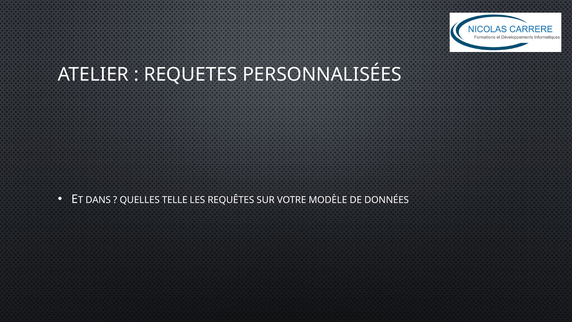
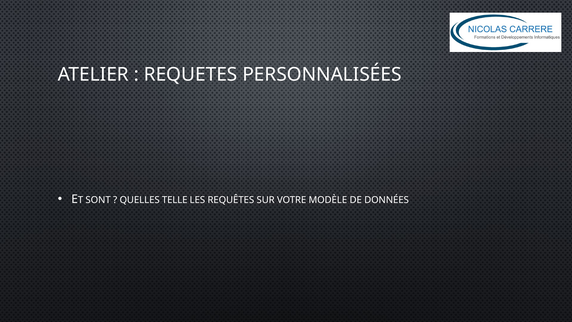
DANS: DANS -> SONT
